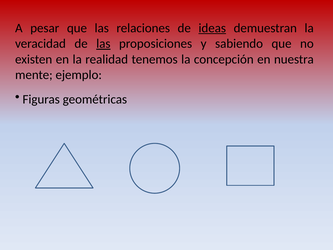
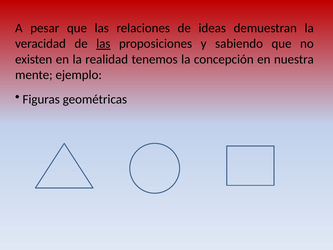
ideas underline: present -> none
